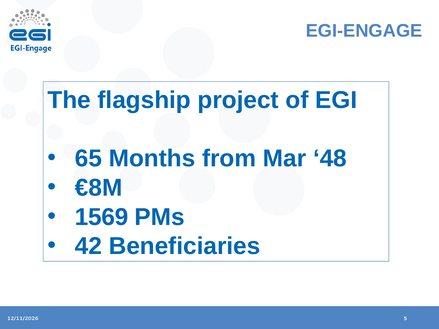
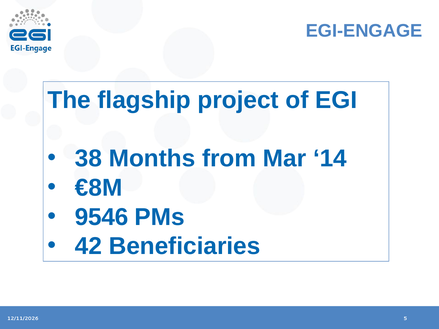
65: 65 -> 38
48: 48 -> 14
1569: 1569 -> 9546
